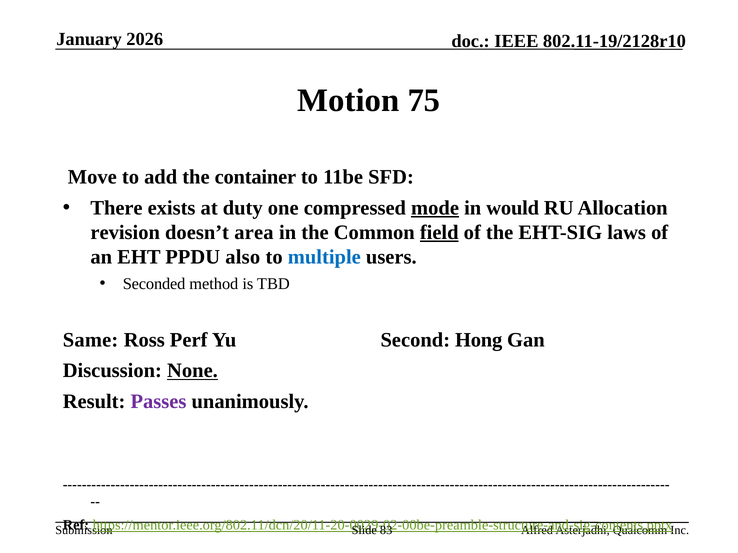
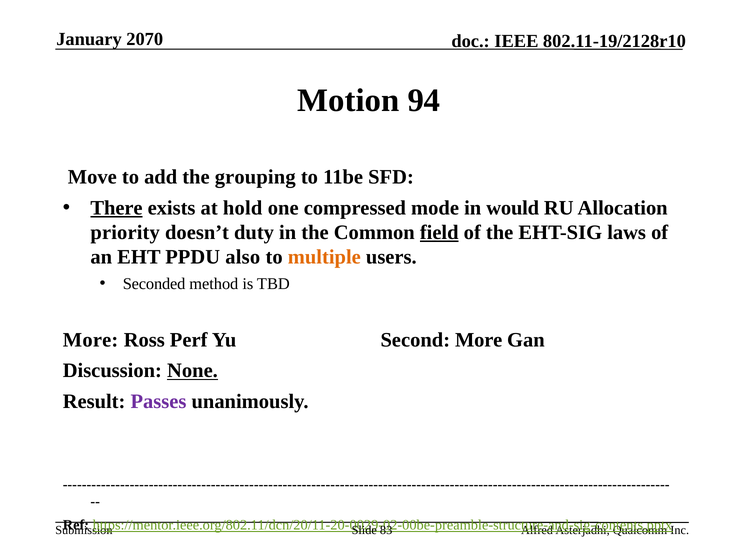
2026: 2026 -> 2070
75: 75 -> 94
container: container -> grouping
There underline: none -> present
duty: duty -> hold
mode underline: present -> none
revision: revision -> priority
area: area -> duty
multiple colour: blue -> orange
Same at (91, 340): Same -> More
Second Hong: Hong -> More
